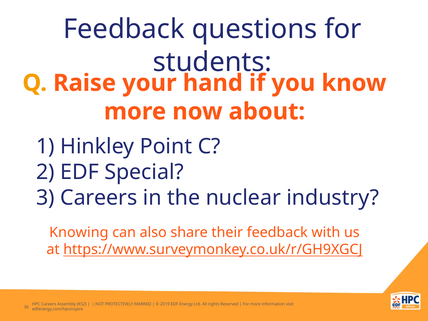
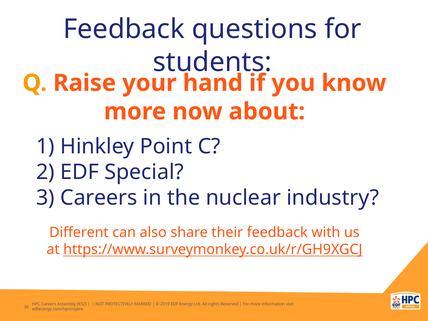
Knowing: Knowing -> Different
